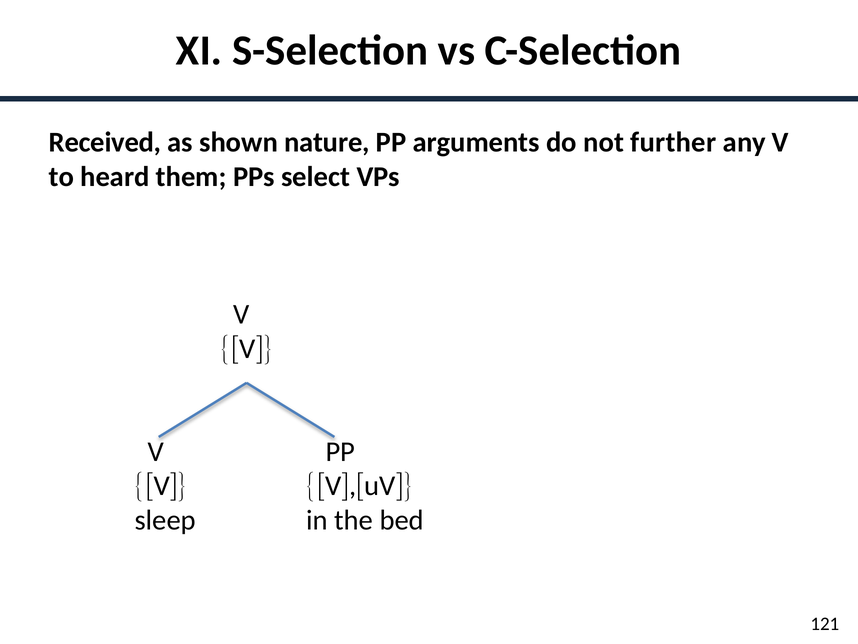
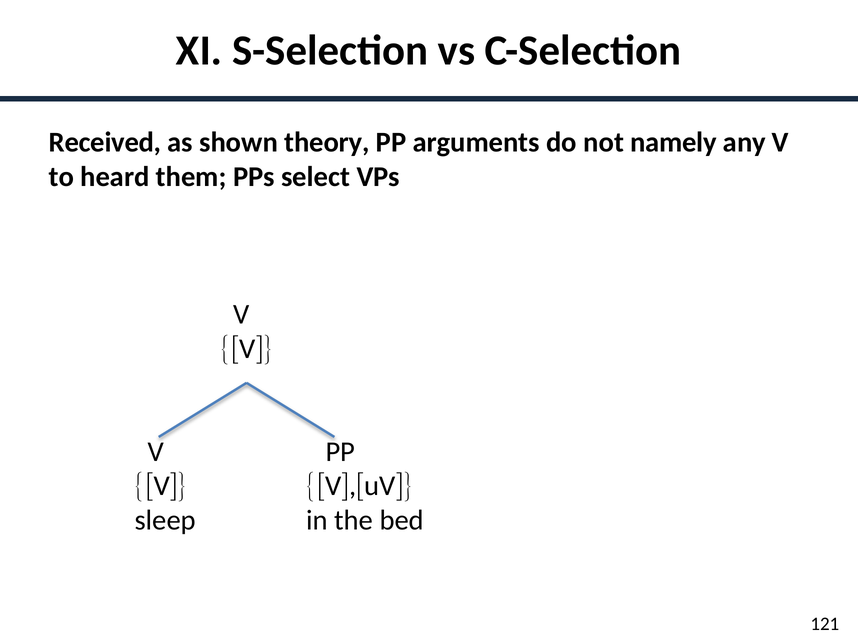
nature: nature -> theory
further: further -> namely
